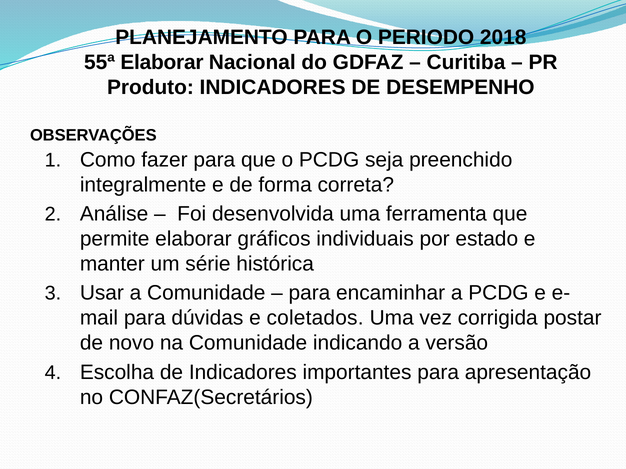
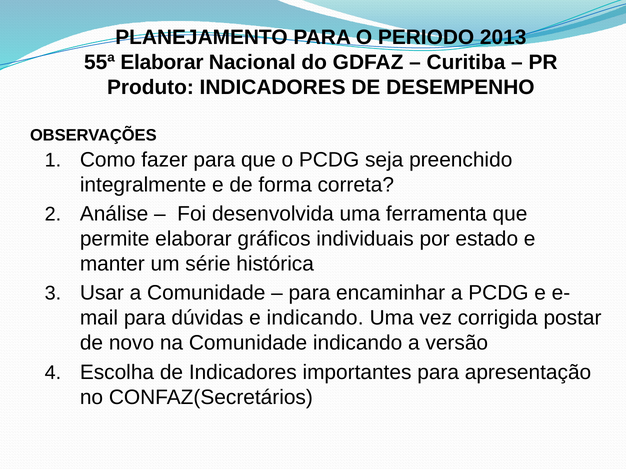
2018: 2018 -> 2013
e coletados: coletados -> indicando
